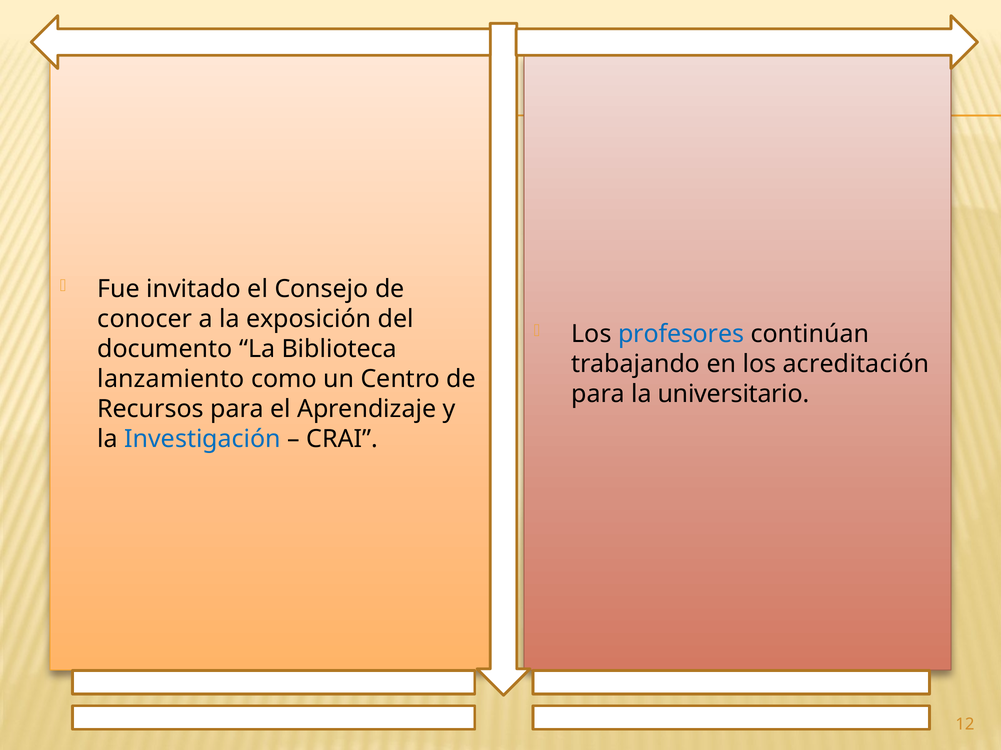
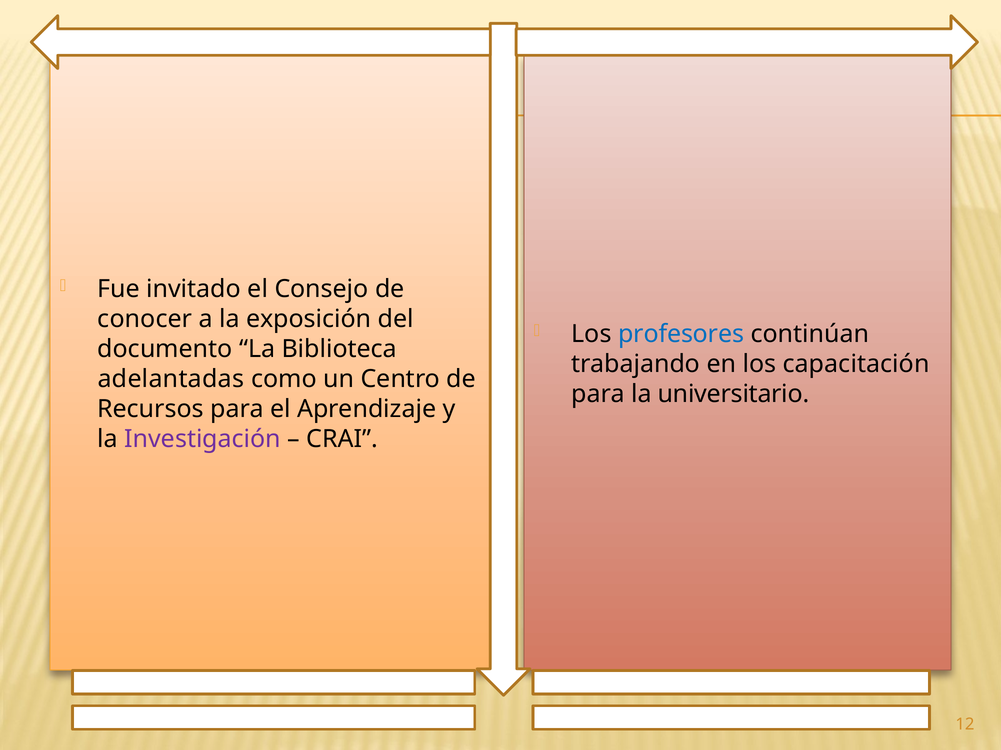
acreditación: acreditación -> capacitación
lanzamiento: lanzamiento -> adelantadas
Investigación colour: blue -> purple
